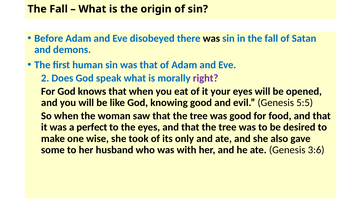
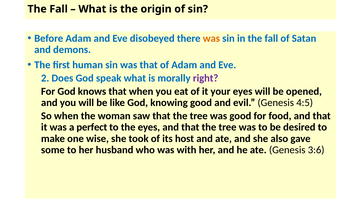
was at (211, 38) colour: black -> orange
5:5: 5:5 -> 4:5
only: only -> host
